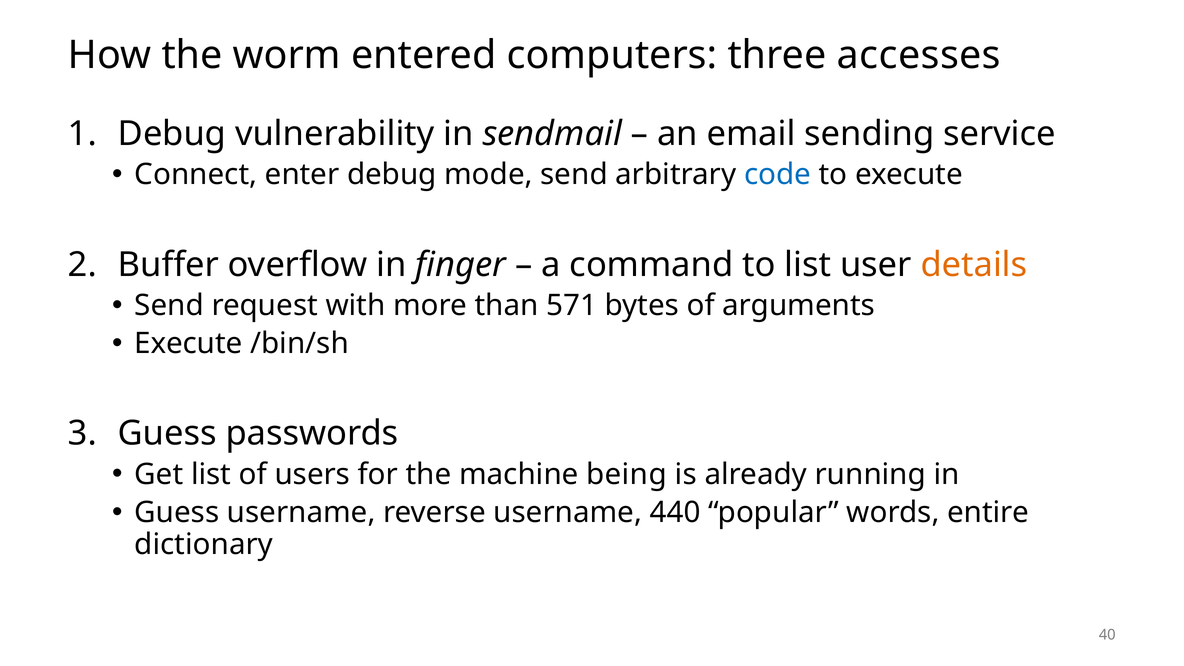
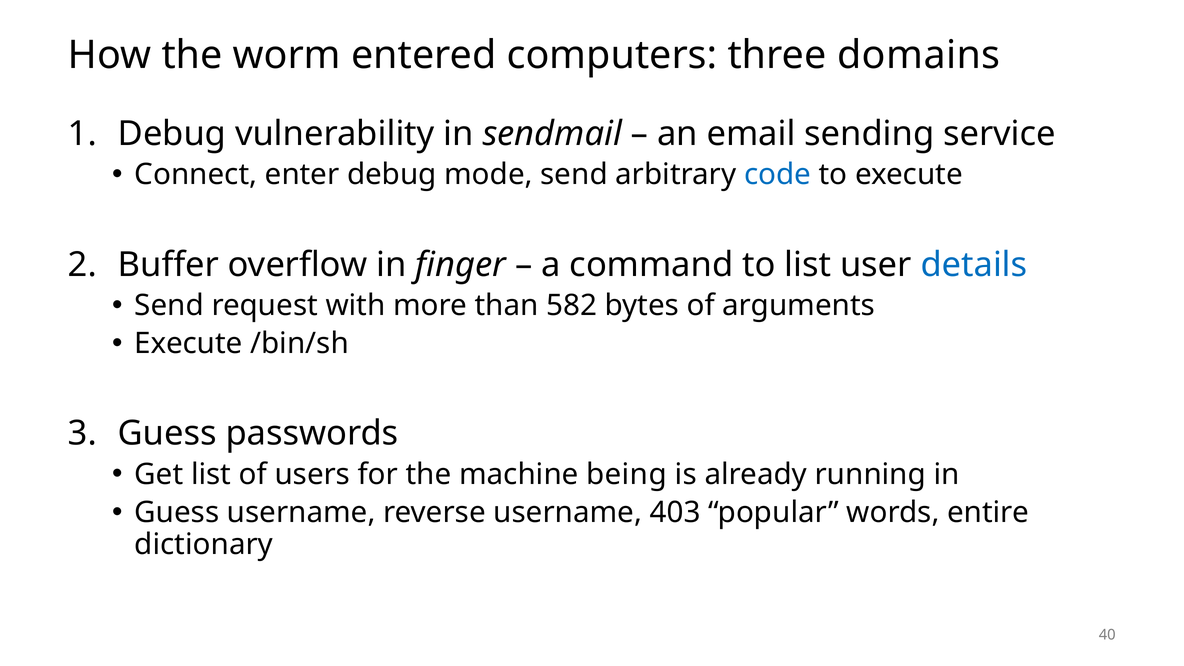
accesses: accesses -> domains
details colour: orange -> blue
571: 571 -> 582
440: 440 -> 403
